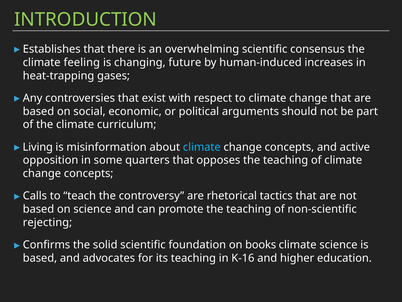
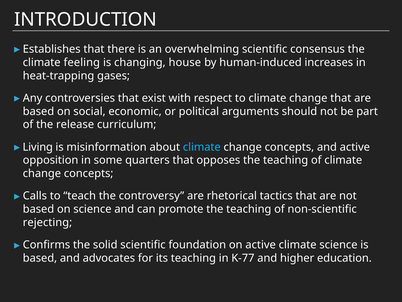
INTRODUCTION colour: light green -> white
future: future -> house
of the climate: climate -> release
on books: books -> active
K-16: K-16 -> K-77
